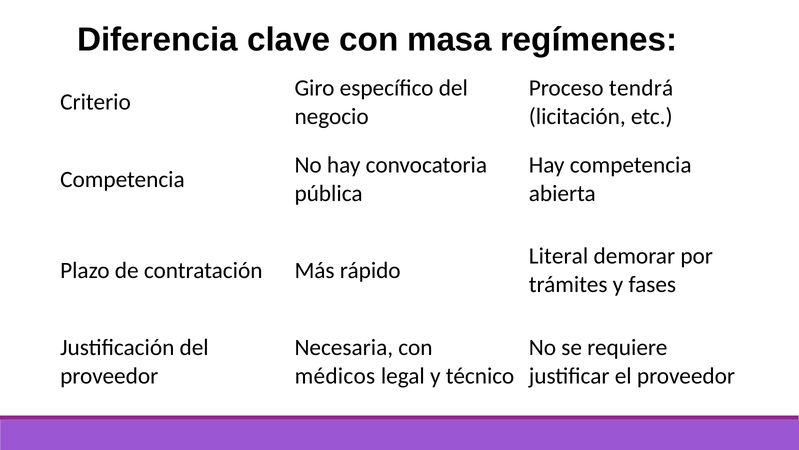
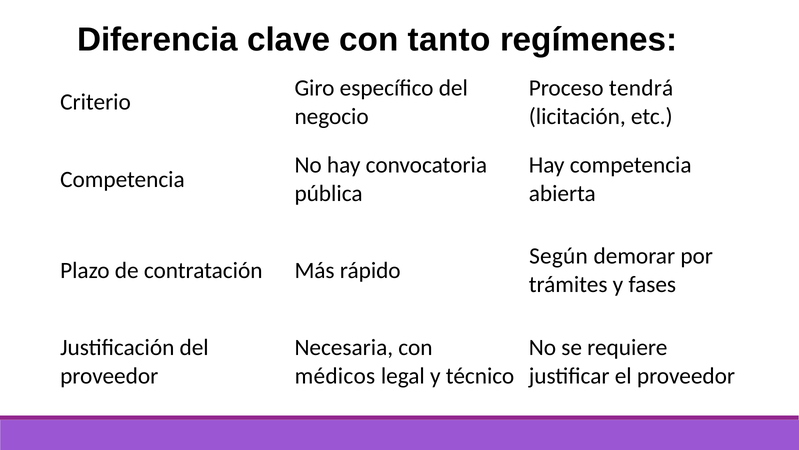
masa: masa -> tanto
Literal: Literal -> Según
